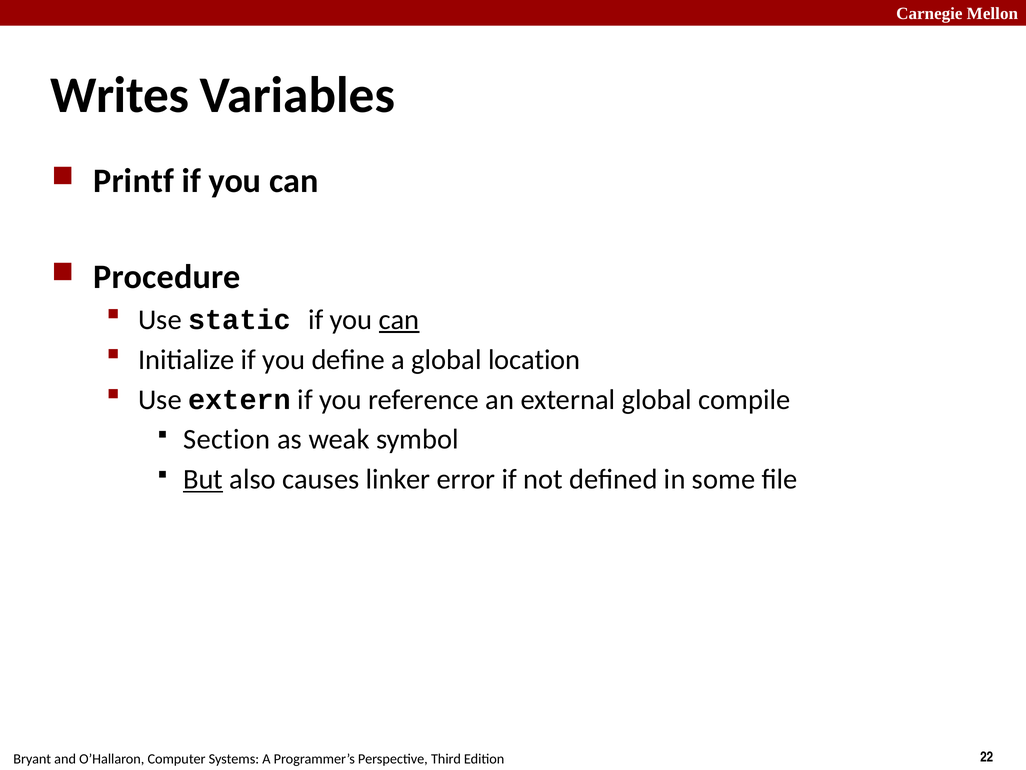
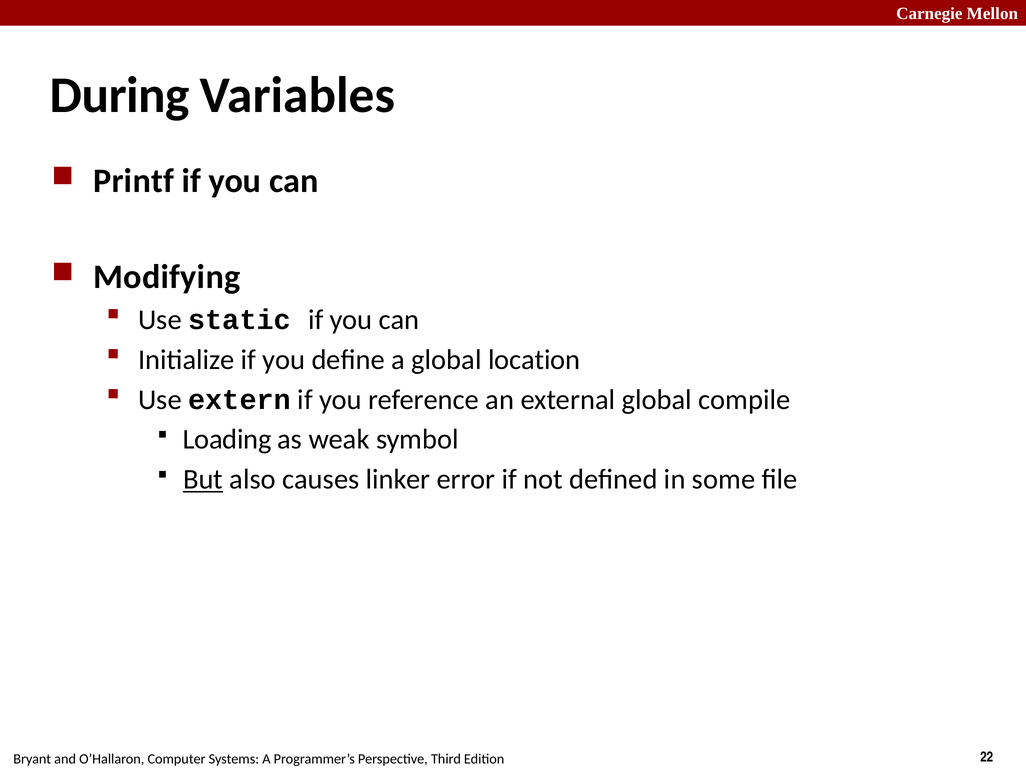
Writes: Writes -> During
Procedure: Procedure -> Modifying
can at (399, 320) underline: present -> none
Section: Section -> Loading
